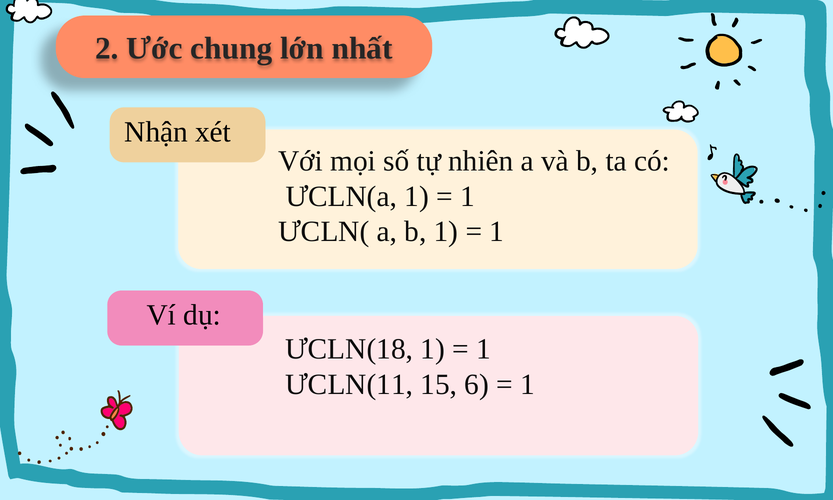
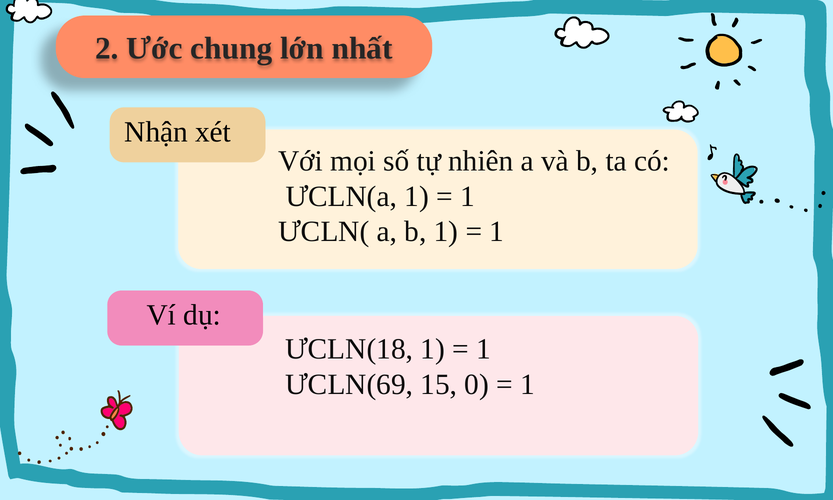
ƯCLN(11: ƯCLN(11 -> ƯCLN(69
6: 6 -> 0
